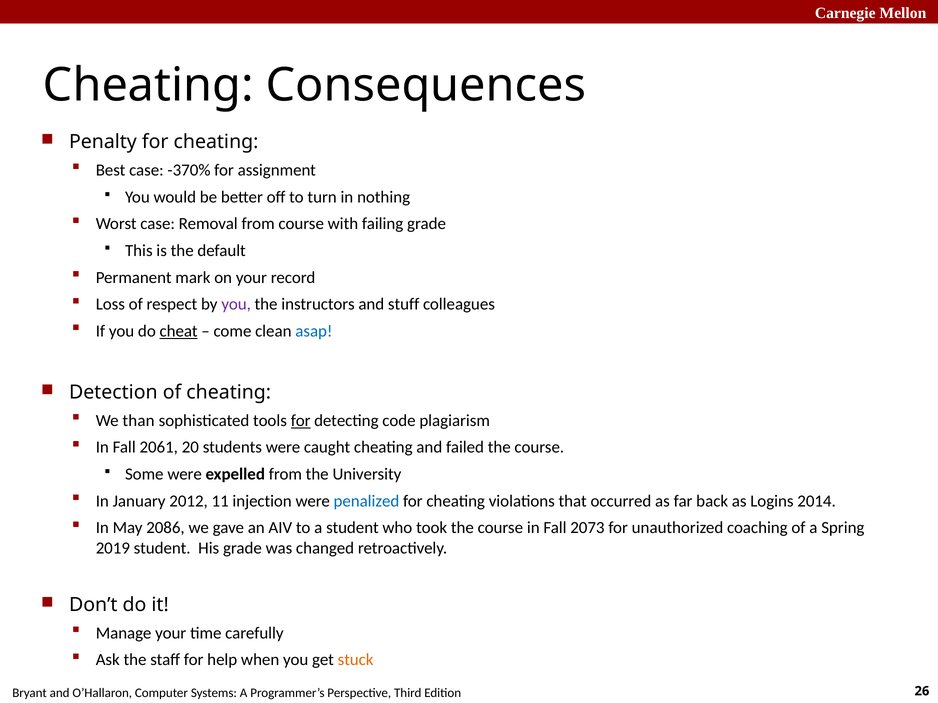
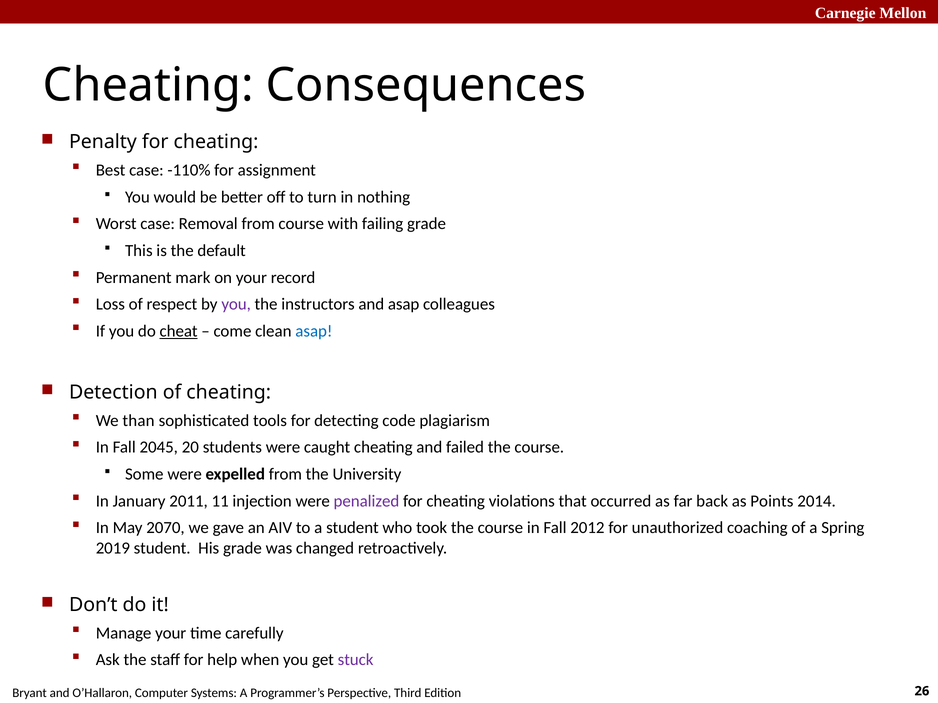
-370%: -370% -> -110%
and stuff: stuff -> asap
for at (301, 421) underline: present -> none
2061: 2061 -> 2045
2012: 2012 -> 2011
penalized colour: blue -> purple
Logins: Logins -> Points
2086: 2086 -> 2070
2073: 2073 -> 2012
stuck colour: orange -> purple
